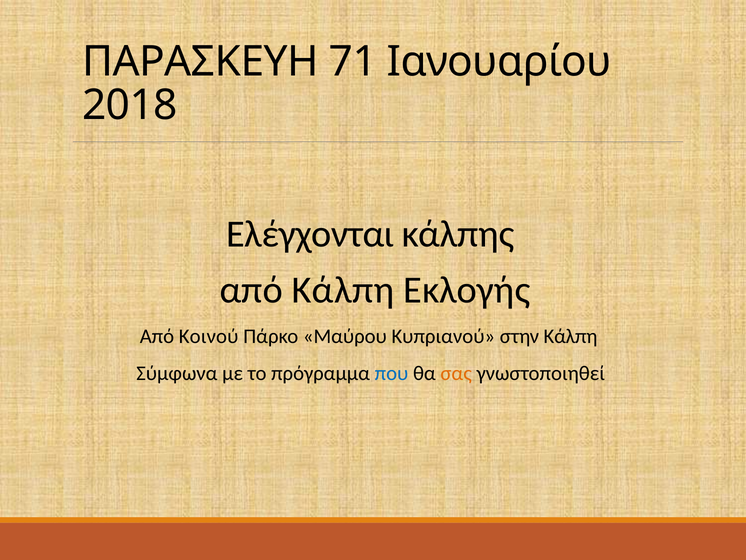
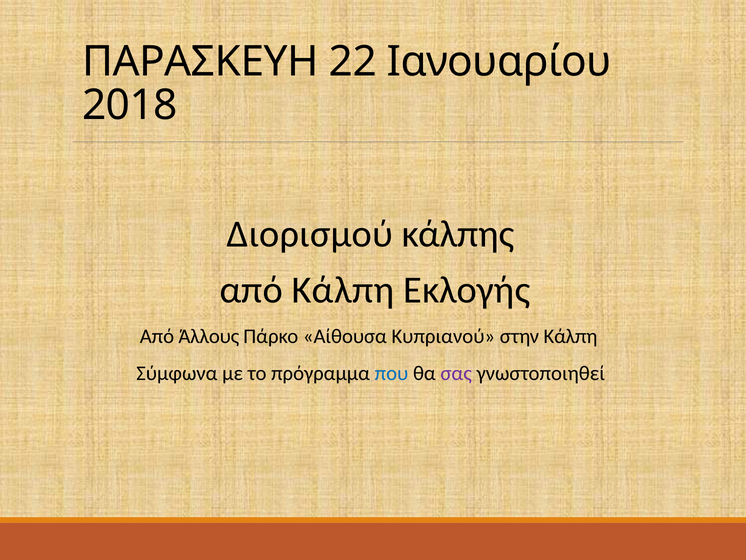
71: 71 -> 22
Ελέγχονται: Ελέγχονται -> Διορισμού
Κοινού: Κοινού -> Άλλους
Μαύρου: Μαύρου -> Αίθουσα
σας colour: orange -> purple
